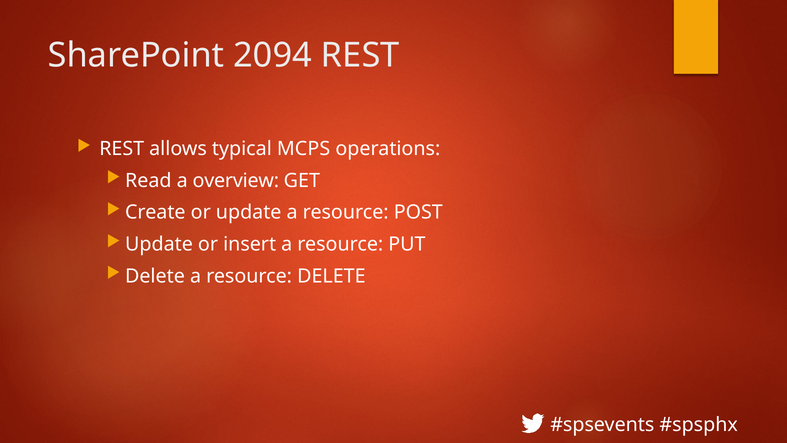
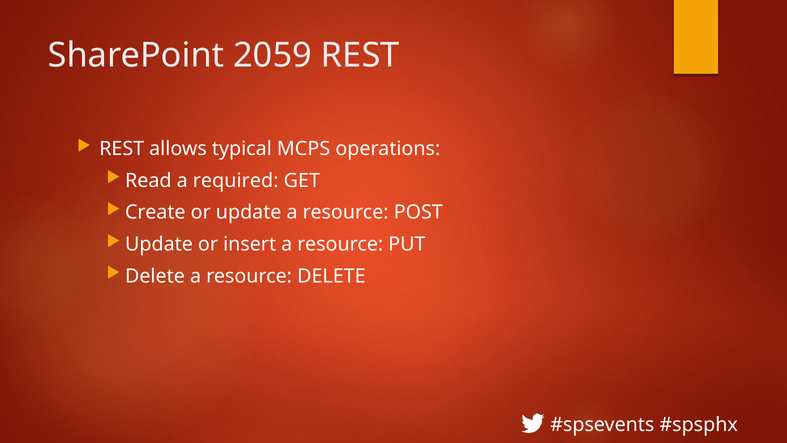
2094: 2094 -> 2059
overview: overview -> required
